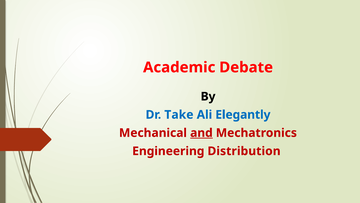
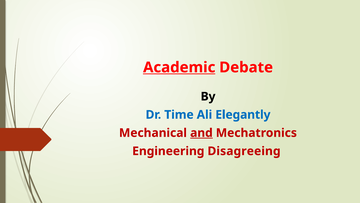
Academic underline: none -> present
Take: Take -> Time
Distribution: Distribution -> Disagreeing
